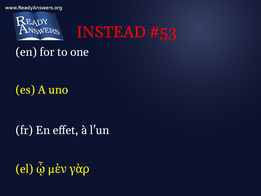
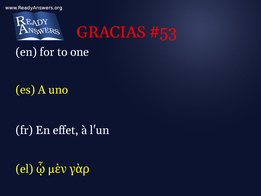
INSTEAD: INSTEAD -> GRACIAS
